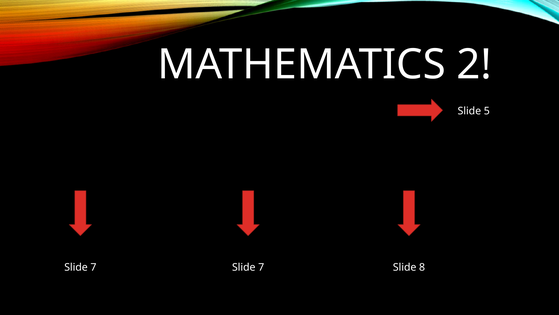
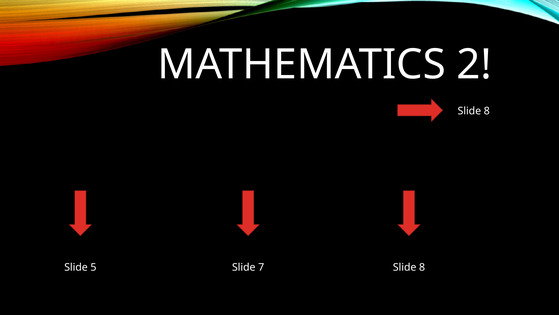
5 at (487, 111): 5 -> 8
7 at (93, 267): 7 -> 5
